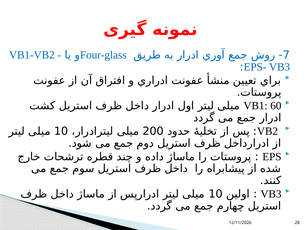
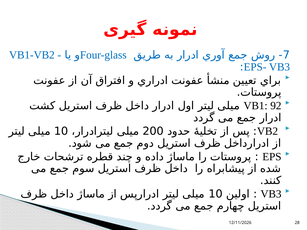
60: 60 -> 92
